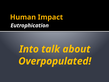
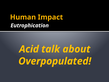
Into: Into -> Acid
